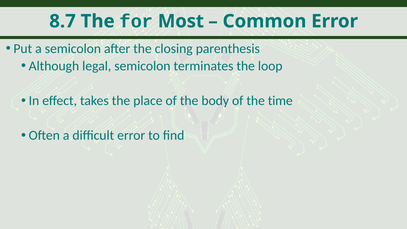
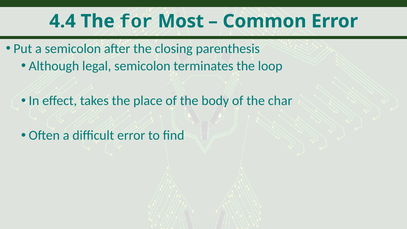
8.7: 8.7 -> 4.4
time: time -> char
